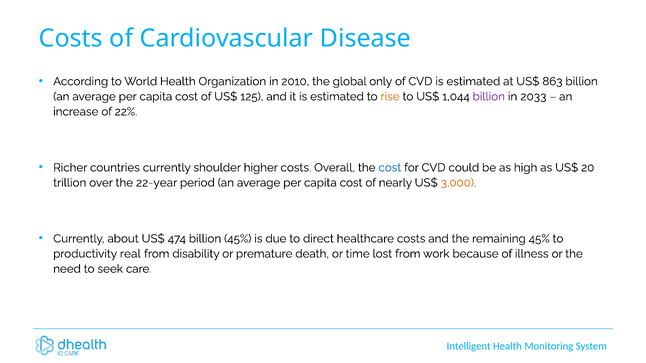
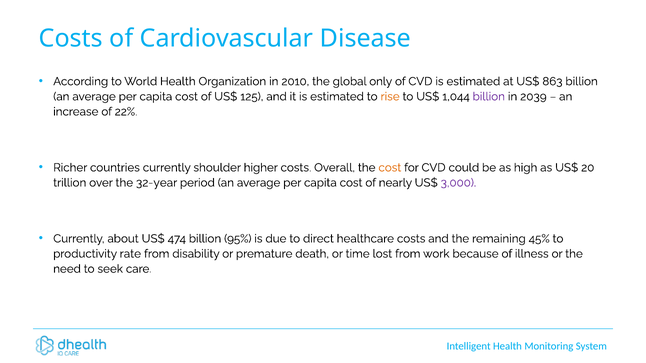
2033: 2033 -> 2039
cost at (390, 168) colour: blue -> orange
22-year: 22-year -> 32-year
3,000 colour: orange -> purple
billion 45%: 45% -> 95%
real: real -> rate
